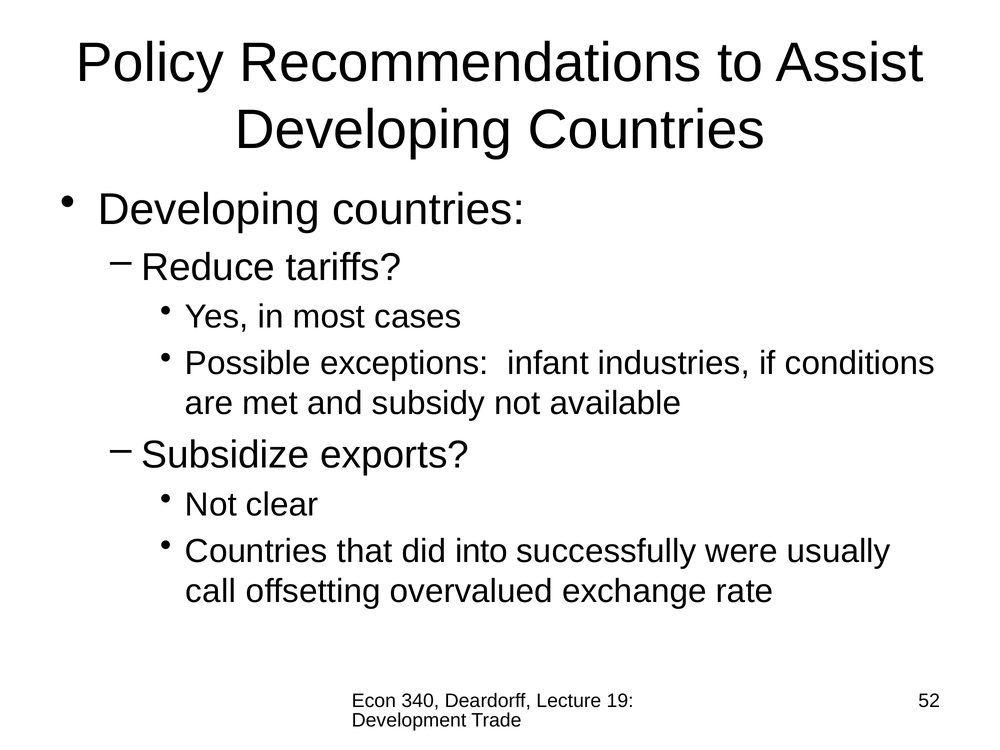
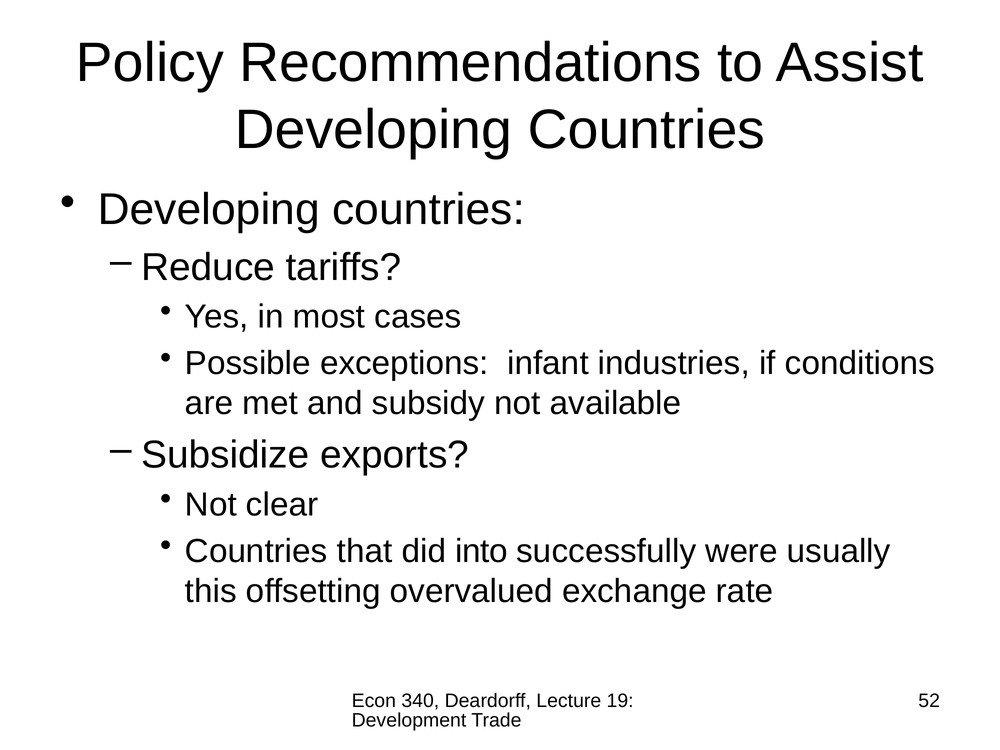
call: call -> this
